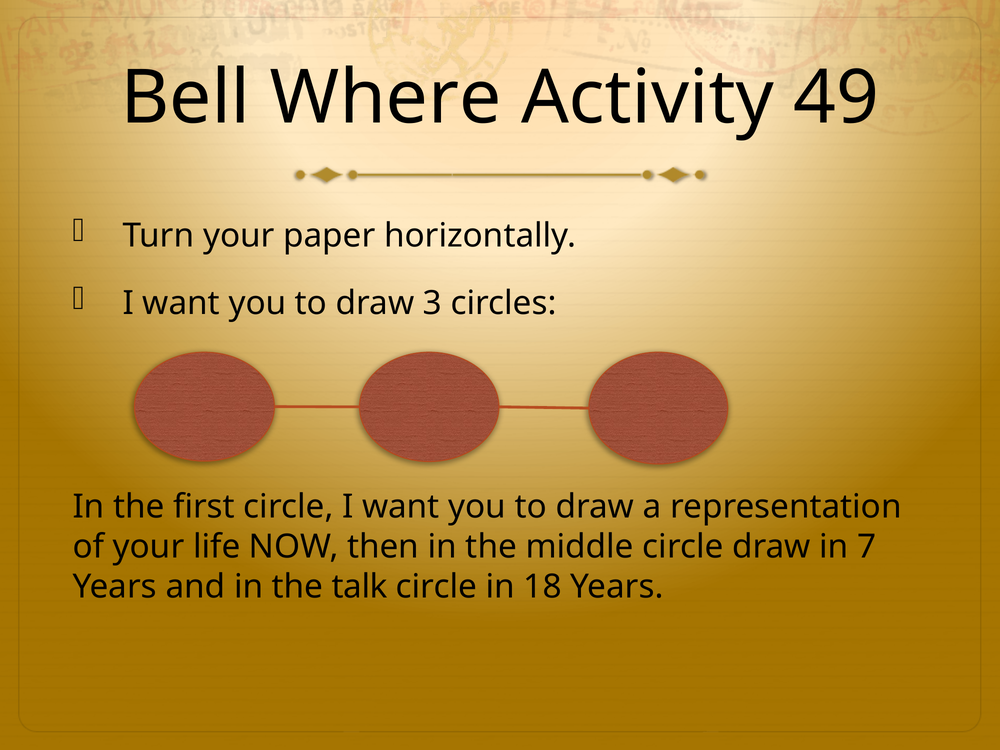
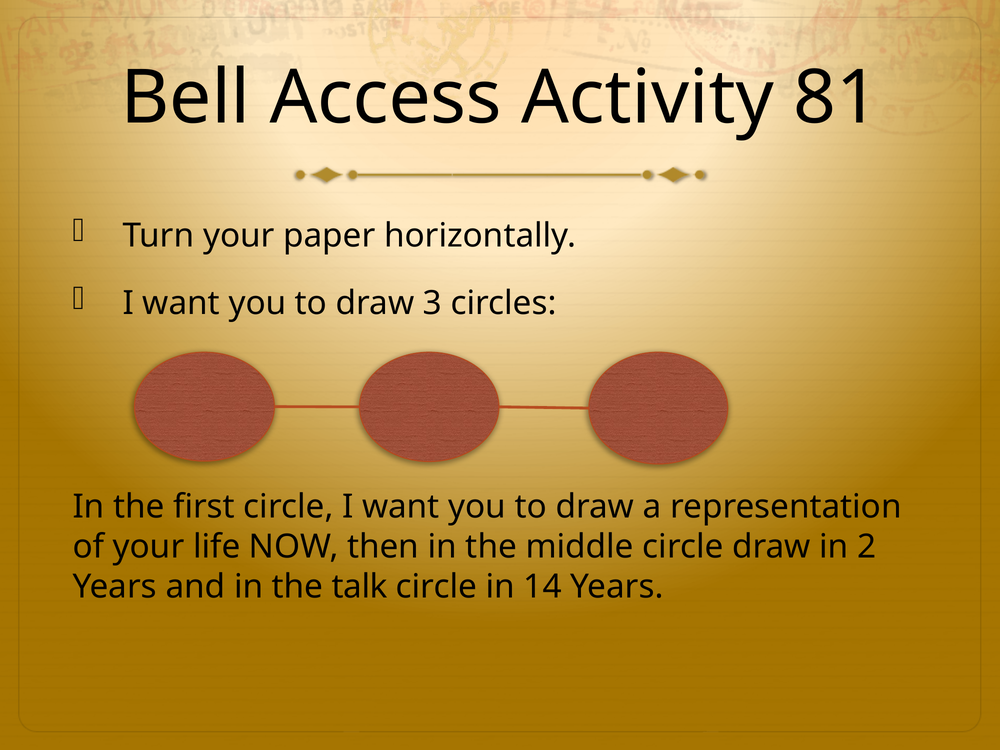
Where: Where -> Access
49: 49 -> 81
7: 7 -> 2
18: 18 -> 14
